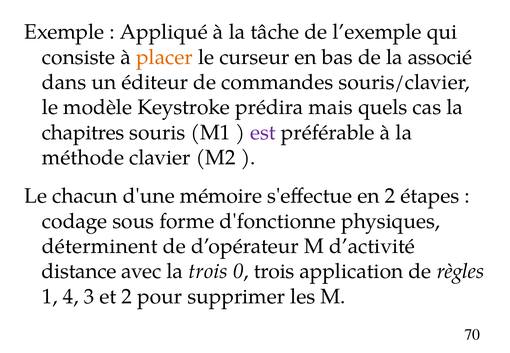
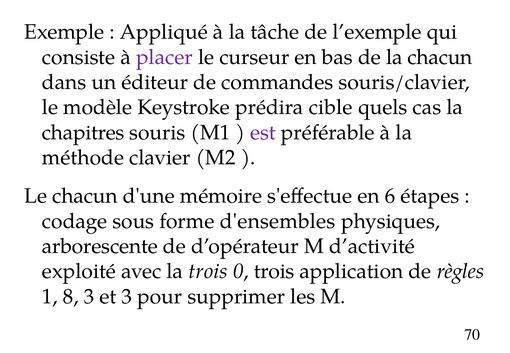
placer colour: orange -> purple
la associé: associé -> chacun
mais: mais -> cible
en 2: 2 -> 6
d'fonctionne: d'fonctionne -> d'ensembles
déterminent: déterminent -> arborescente
distance: distance -> exploité
4: 4 -> 8
et 2: 2 -> 3
